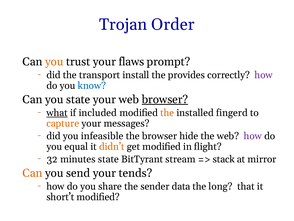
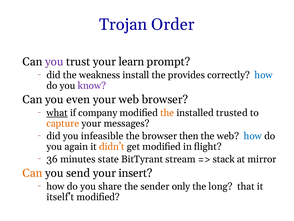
you at (54, 61) colour: orange -> purple
flaws: flaws -> learn
transport: transport -> weakness
how at (264, 75) colour: purple -> blue
know colour: blue -> purple
you state: state -> even
browser at (165, 99) underline: present -> none
included: included -> company
fingerd: fingerd -> trusted
hide: hide -> then
how at (253, 136) colour: purple -> blue
equal: equal -> again
32: 32 -> 36
tends: tends -> insert
data: data -> only
short’t: short’t -> itself’t
